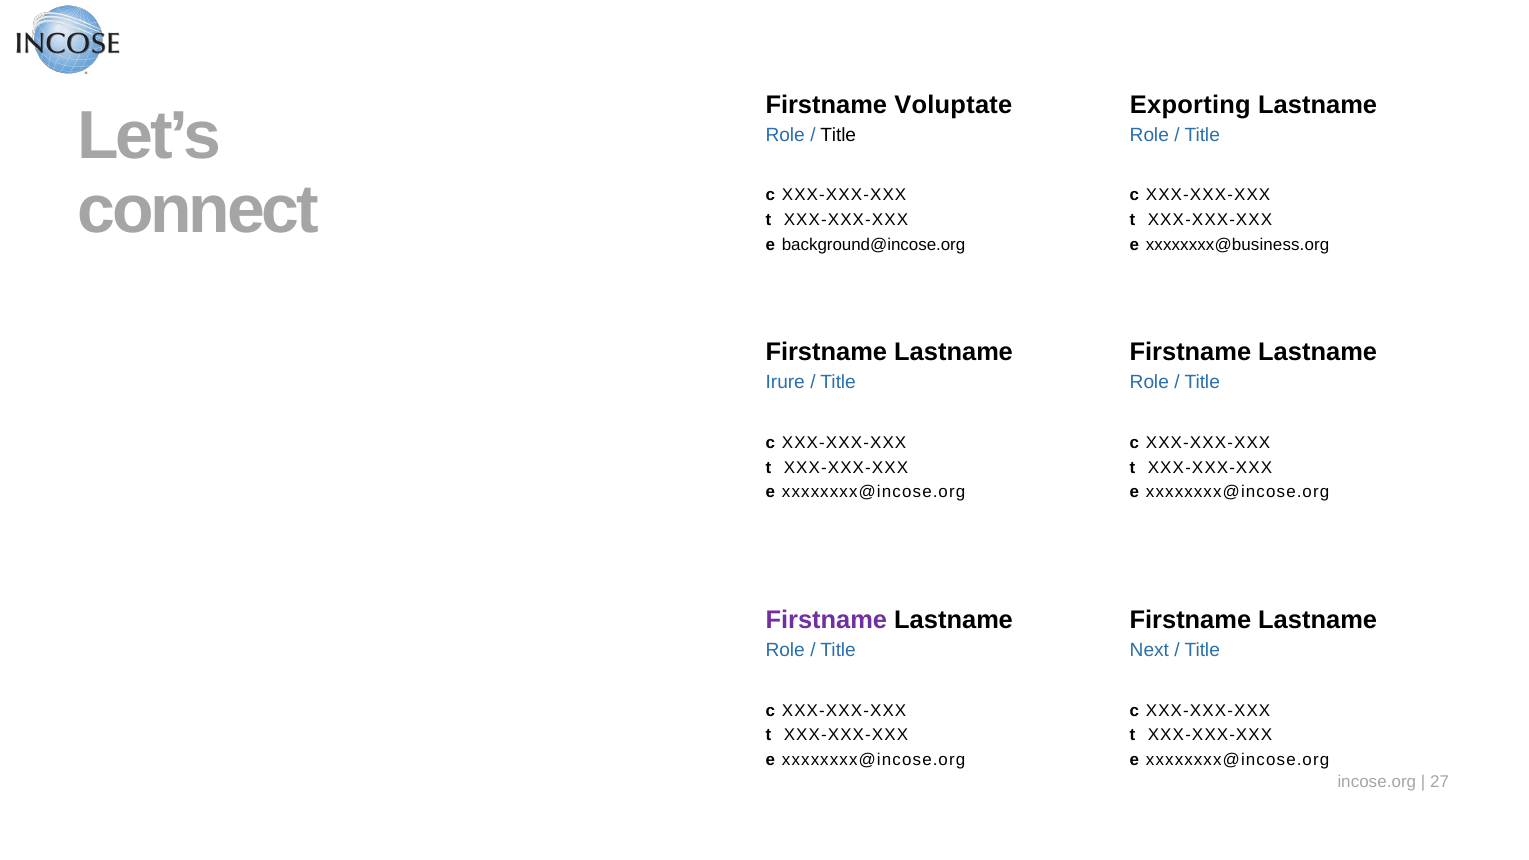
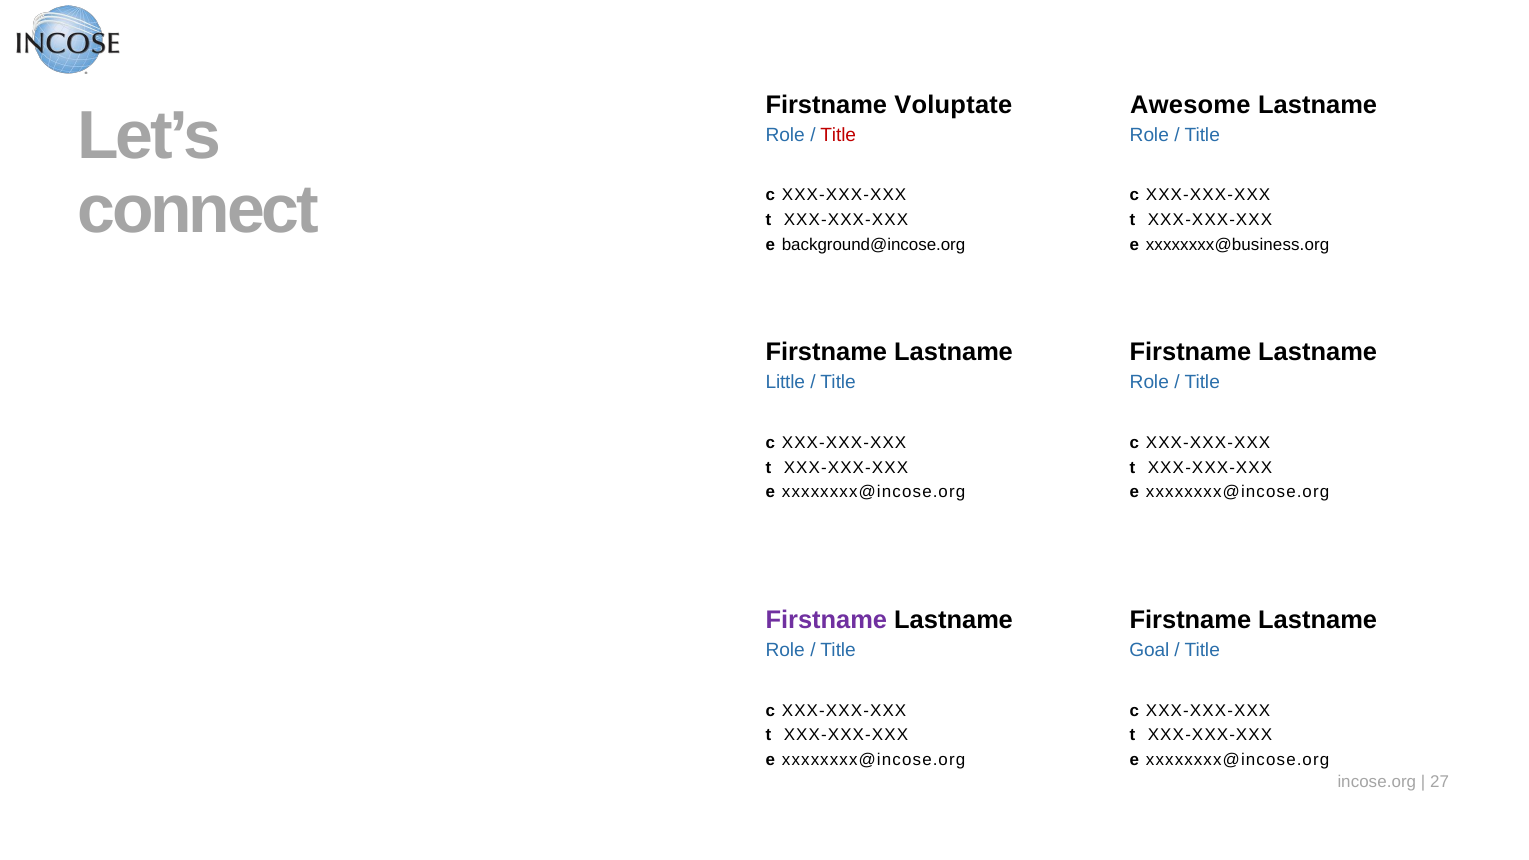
Exporting: Exporting -> Awesome
Title at (838, 135) colour: black -> red
Irure: Irure -> Little
Next: Next -> Goal
